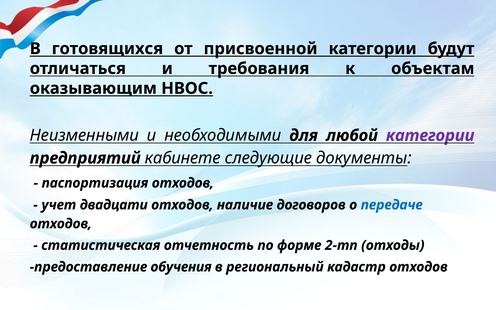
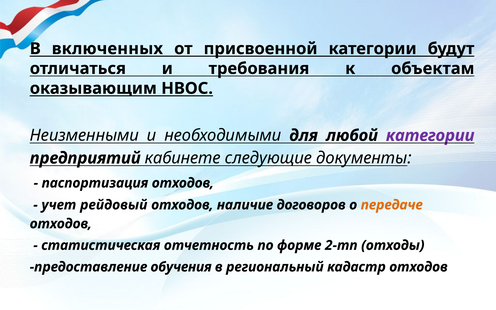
готовящихся: готовящихся -> включенных
двадцати: двадцати -> рейдовый
передаче colour: blue -> orange
